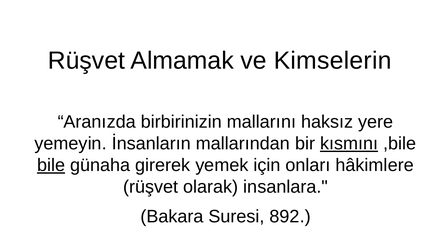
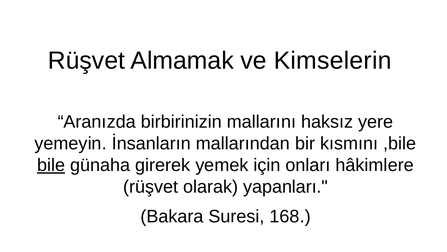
kısmını underline: present -> none
insanlara: insanlara -> yapanları
892: 892 -> 168
